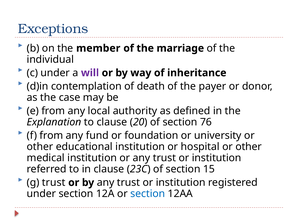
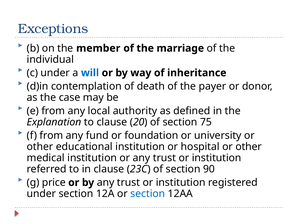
will colour: purple -> blue
76: 76 -> 75
15: 15 -> 90
g trust: trust -> price
